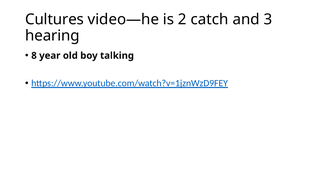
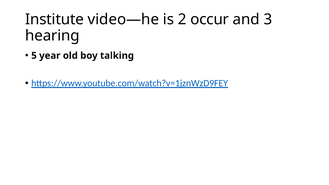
Cultures: Cultures -> Institute
catch: catch -> occur
8: 8 -> 5
